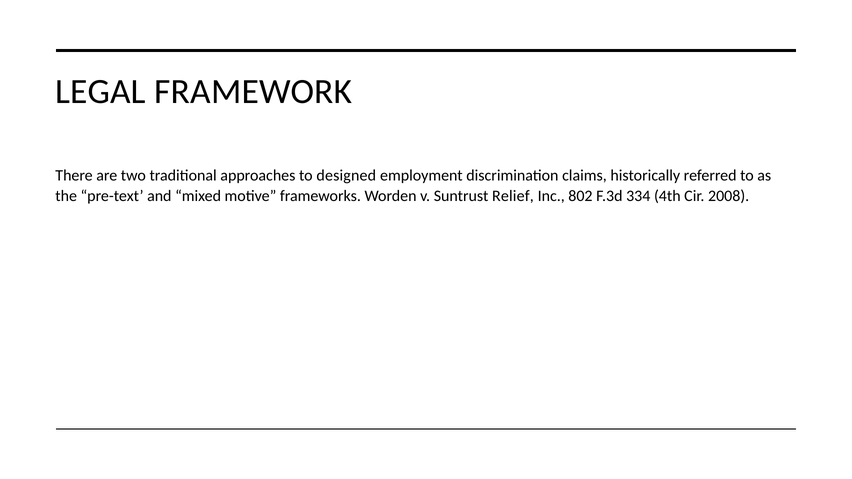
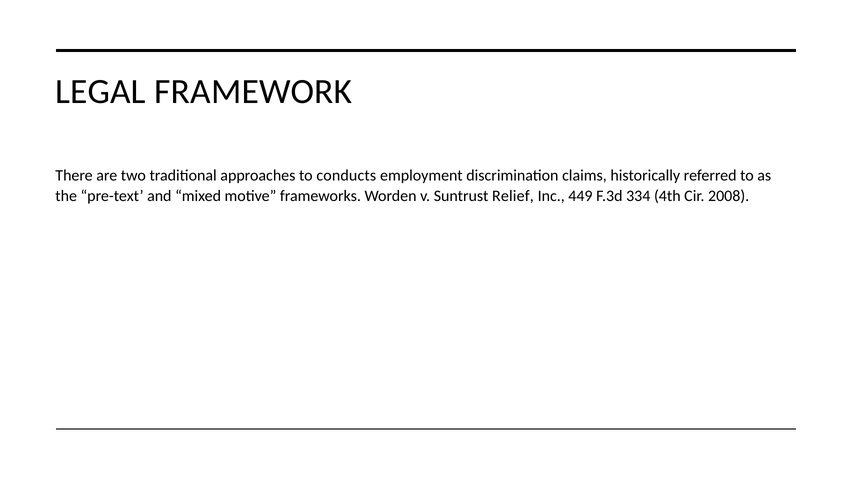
designed: designed -> conducts
802: 802 -> 449
